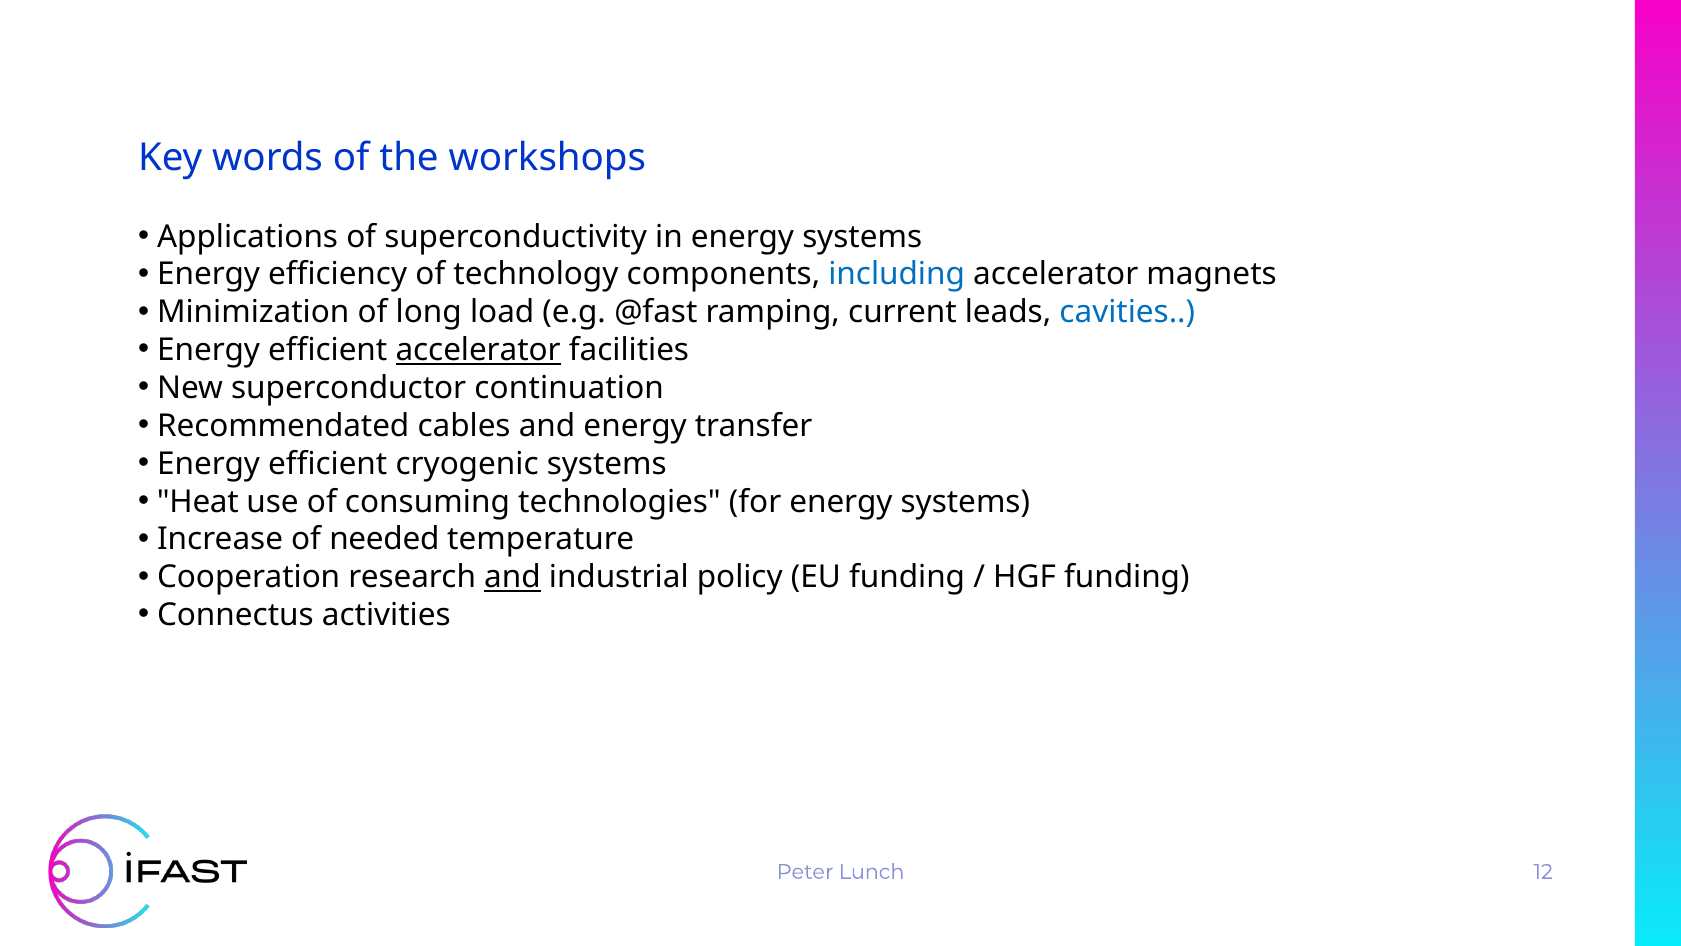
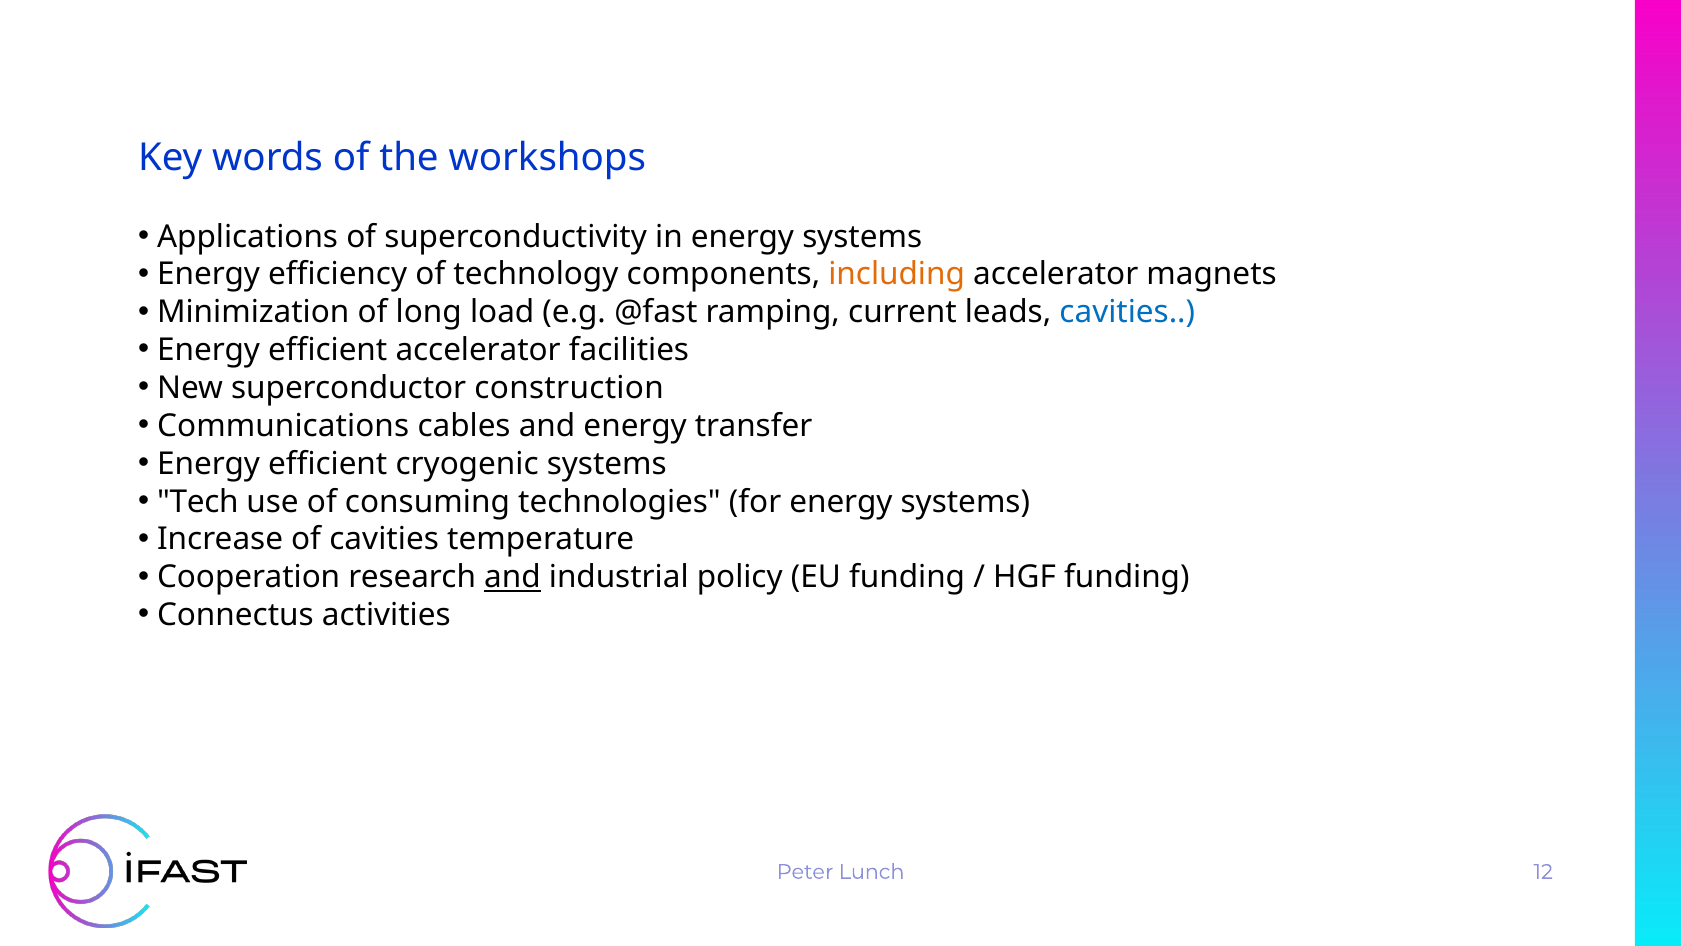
including colour: blue -> orange
accelerator at (478, 350) underline: present -> none
continuation: continuation -> construction
Recommendated: Recommendated -> Communications
Heat: Heat -> Tech
of needed: needed -> cavities
